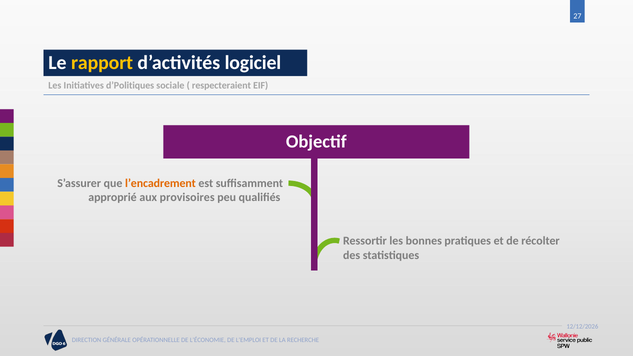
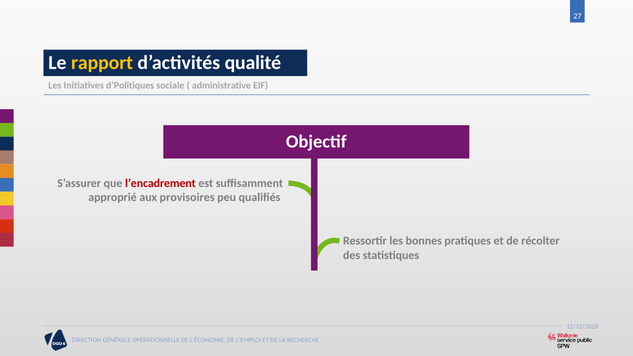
logiciel: logiciel -> qualité
respecteraient: respecteraient -> administrative
l’encadrement colour: orange -> red
